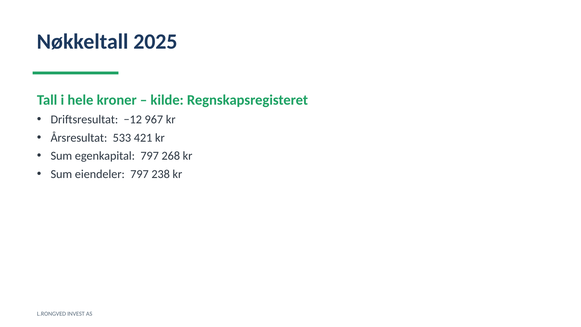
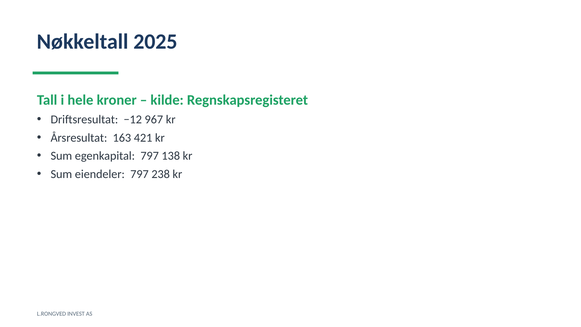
533: 533 -> 163
268: 268 -> 138
